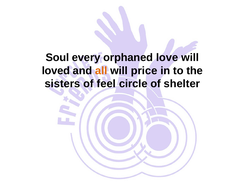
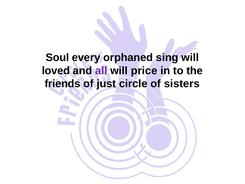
love: love -> sing
all colour: orange -> purple
sisters: sisters -> friends
feel: feel -> just
shelter: shelter -> sisters
